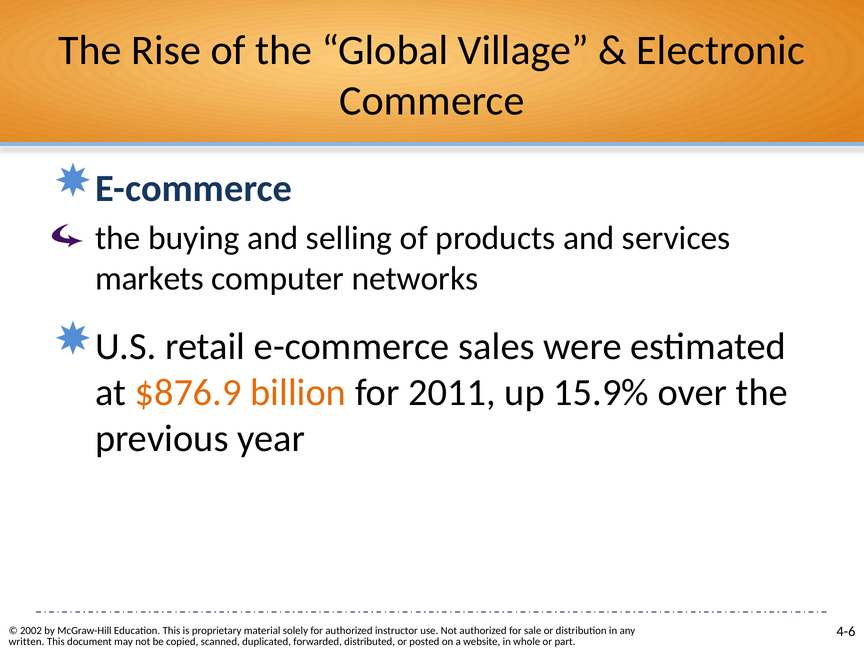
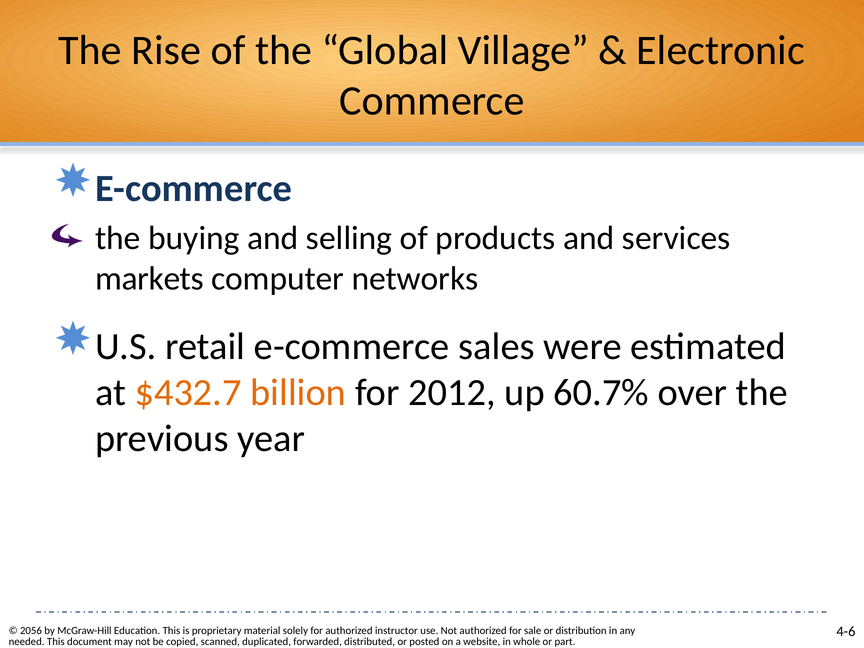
$876.9: $876.9 -> $432.7
2011: 2011 -> 2012
15.9%: 15.9% -> 60.7%
2002: 2002 -> 2056
written: written -> needed
